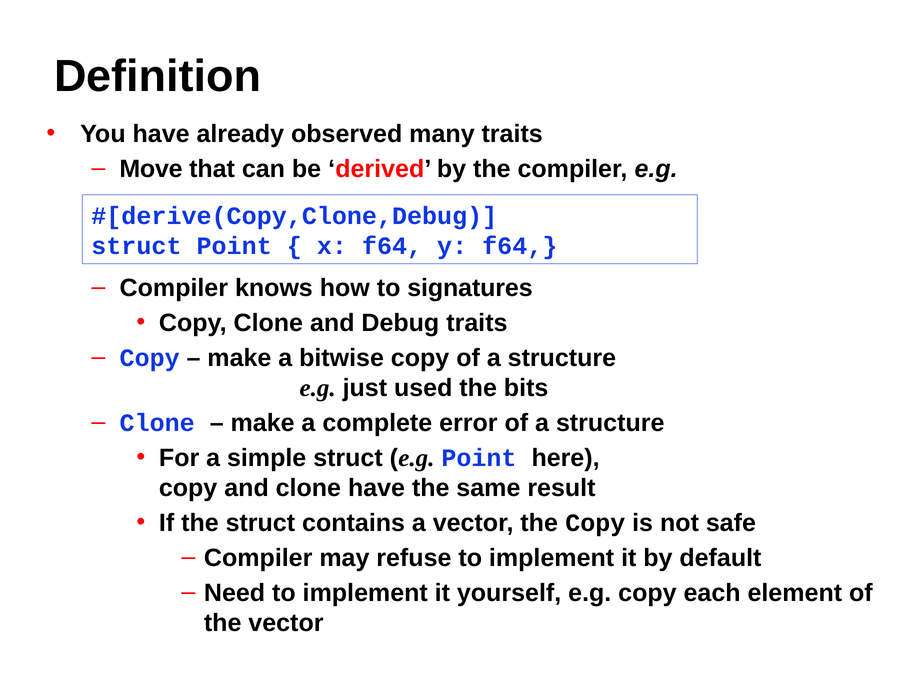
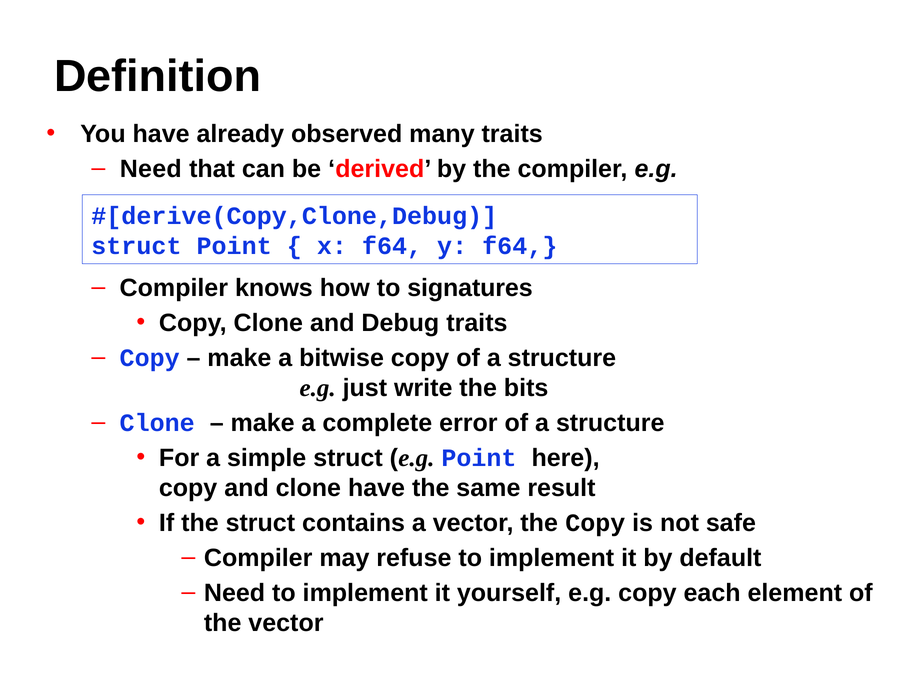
Move at (151, 169): Move -> Need
used: used -> write
